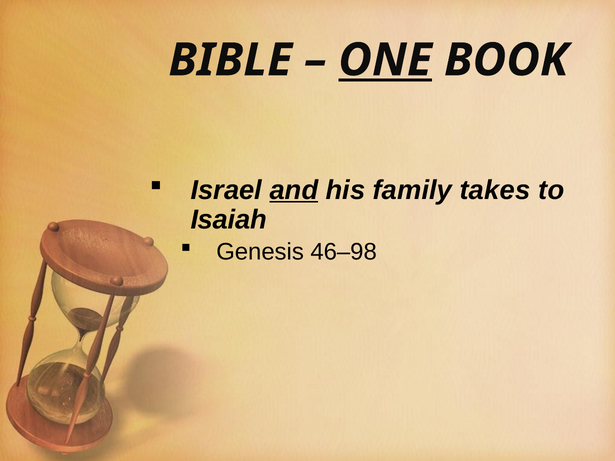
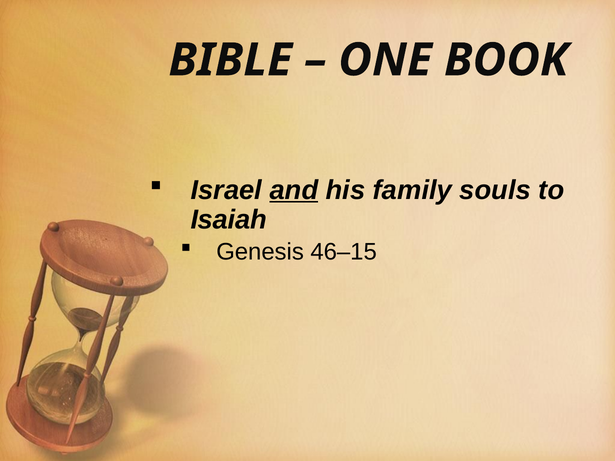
ONE underline: present -> none
takes: takes -> souls
46–98: 46–98 -> 46–15
